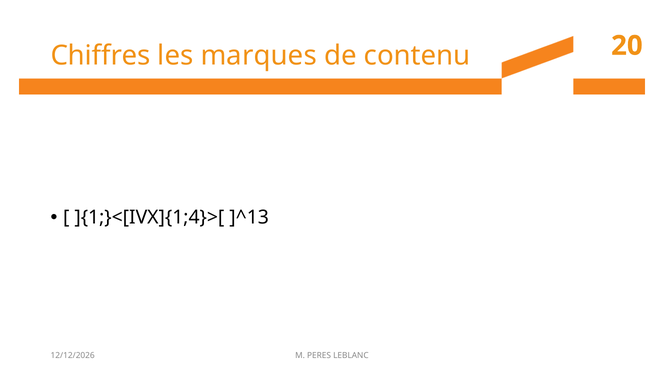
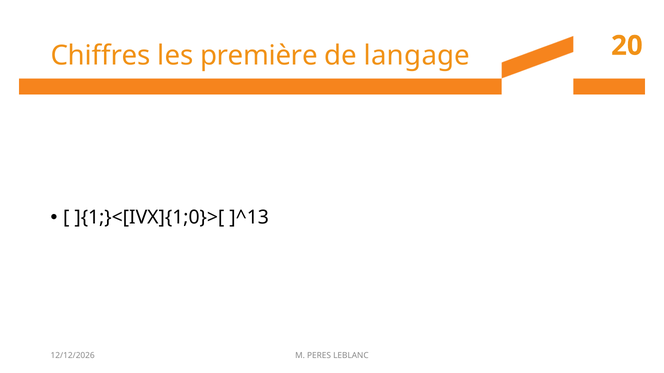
marques: marques -> première
contenu: contenu -> langage
]{1;}<[IVX]{1;4}>[: ]{1;}<[IVX]{1;4}>[ -> ]{1;}<[IVX]{1;0}>[
